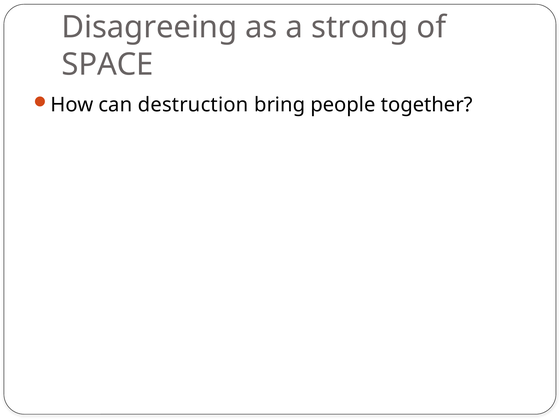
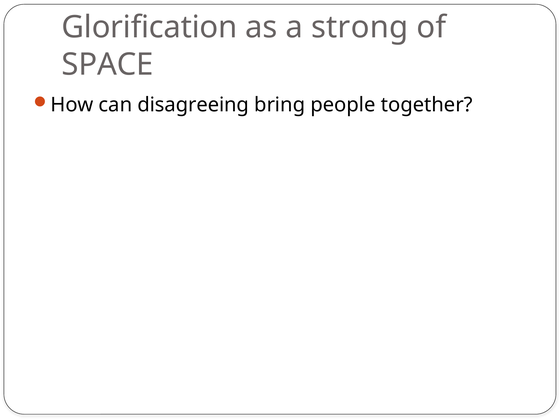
Disagreeing: Disagreeing -> Glorification
destruction: destruction -> disagreeing
